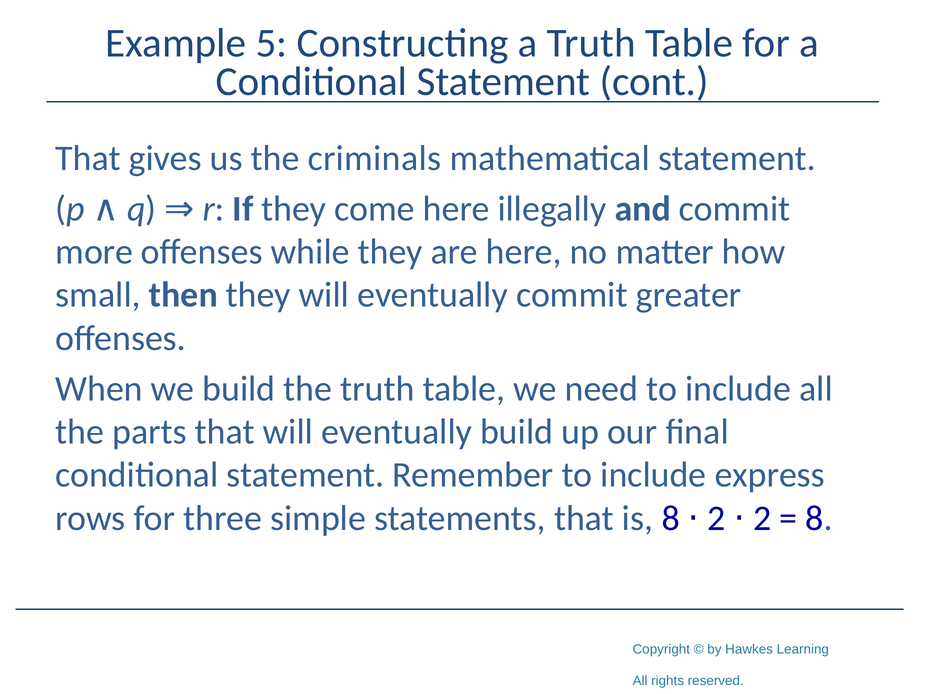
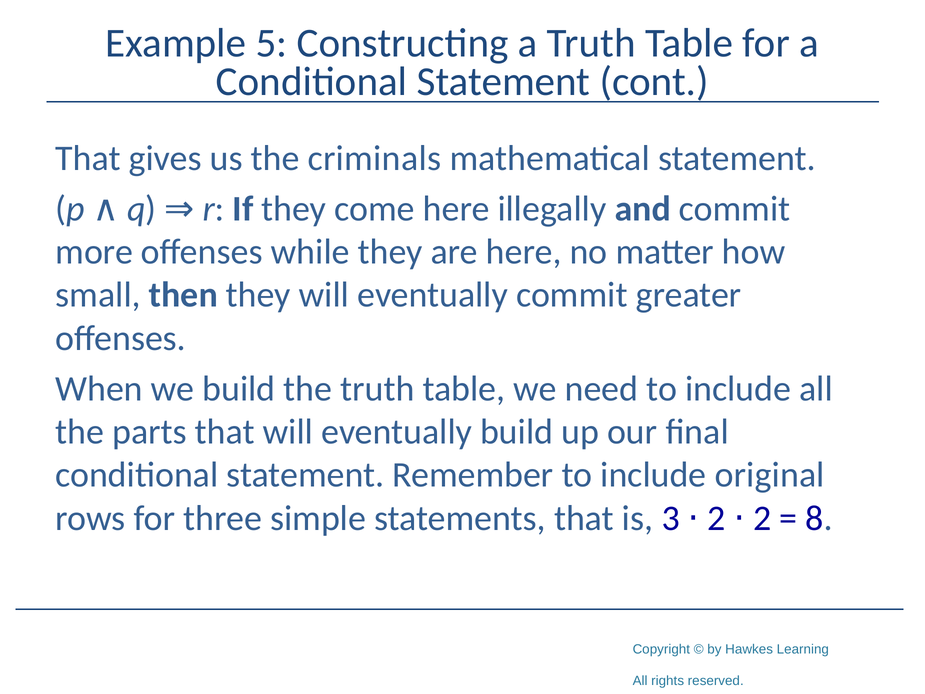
express: express -> original
is 8: 8 -> 3
